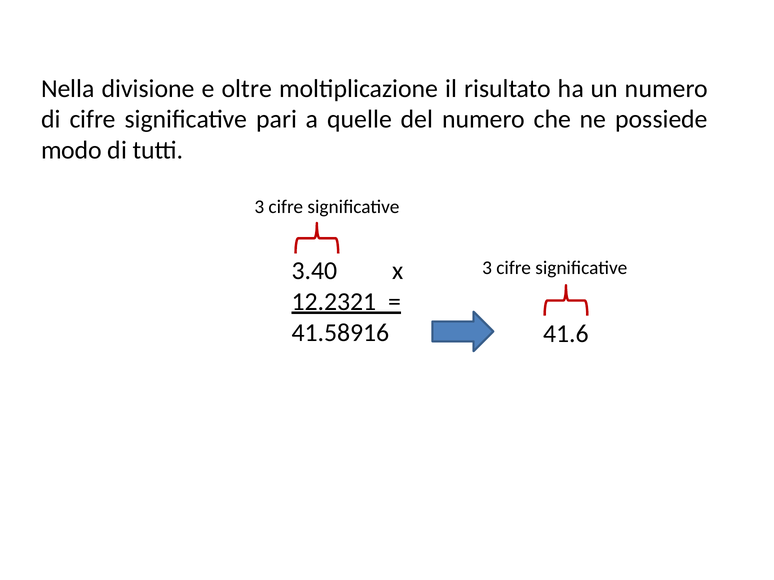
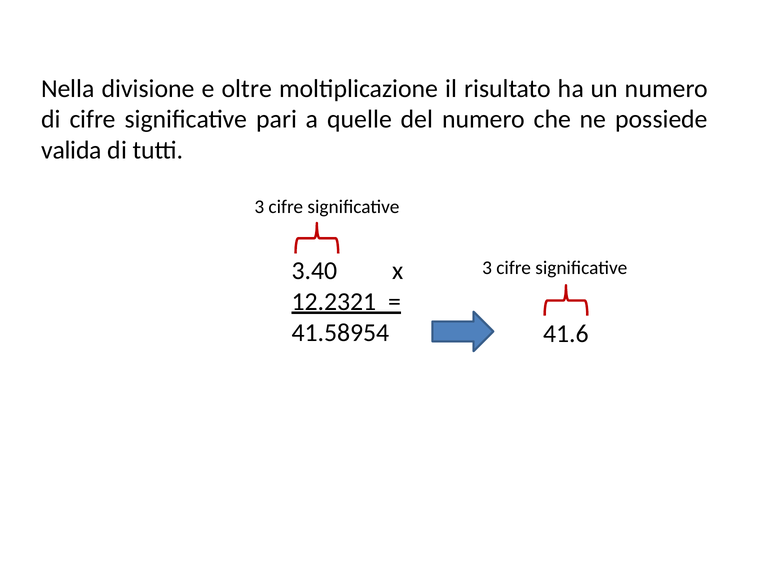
modo: modo -> valida
41.58916: 41.58916 -> 41.58954
